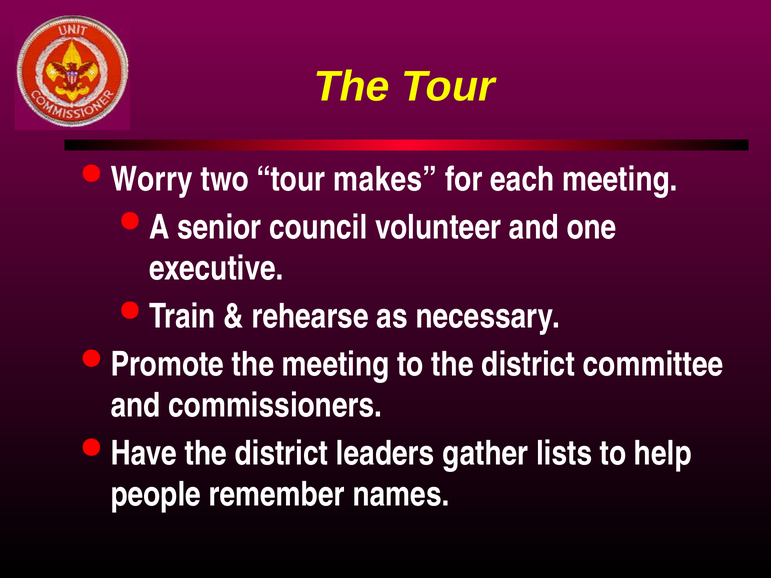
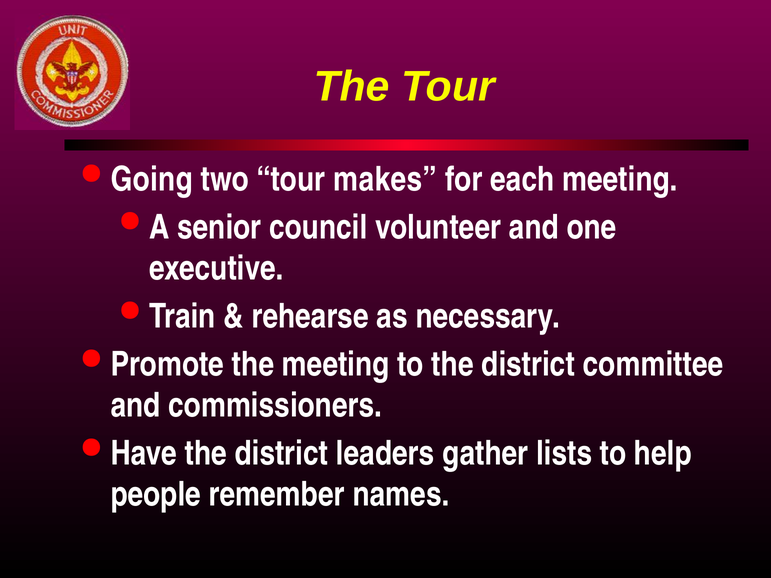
Worry: Worry -> Going
